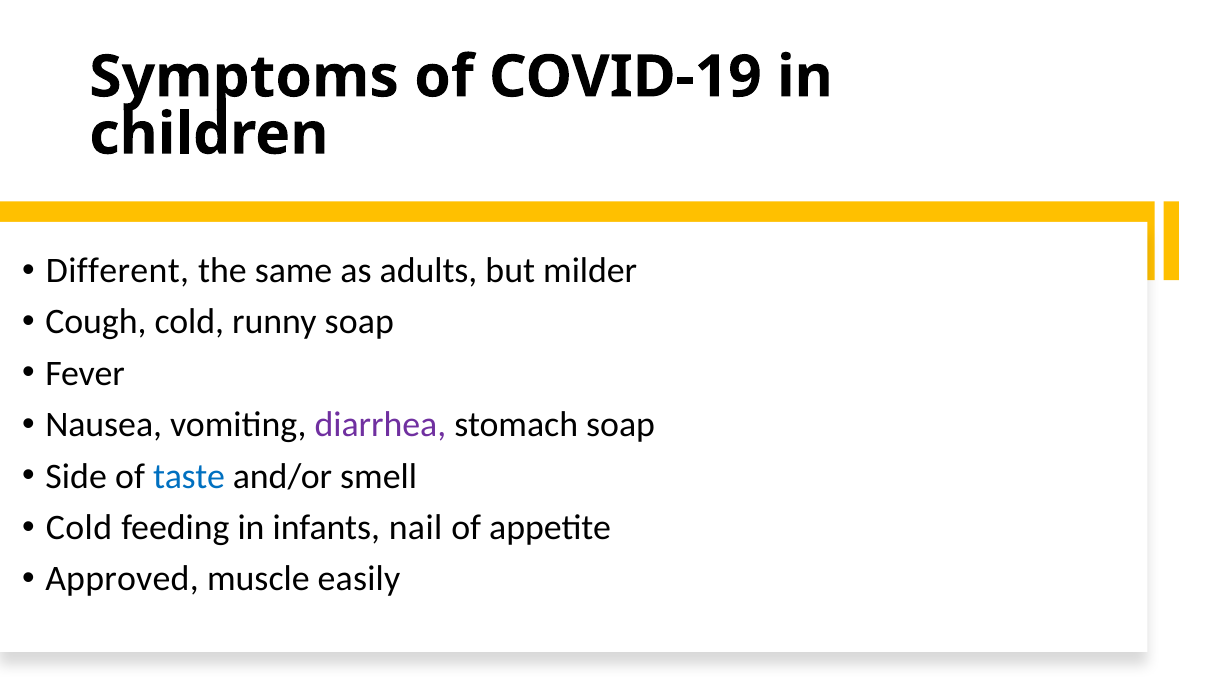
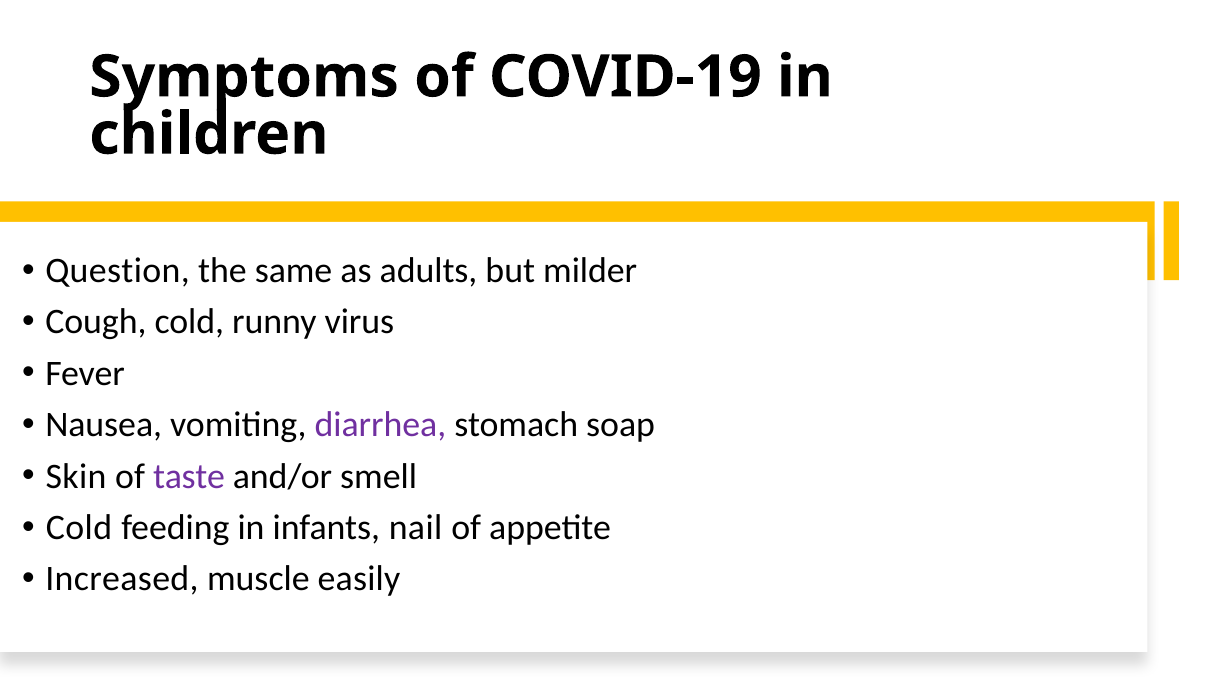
Different: Different -> Question
runny soap: soap -> virus
Side: Side -> Skin
taste colour: blue -> purple
Approved: Approved -> Increased
